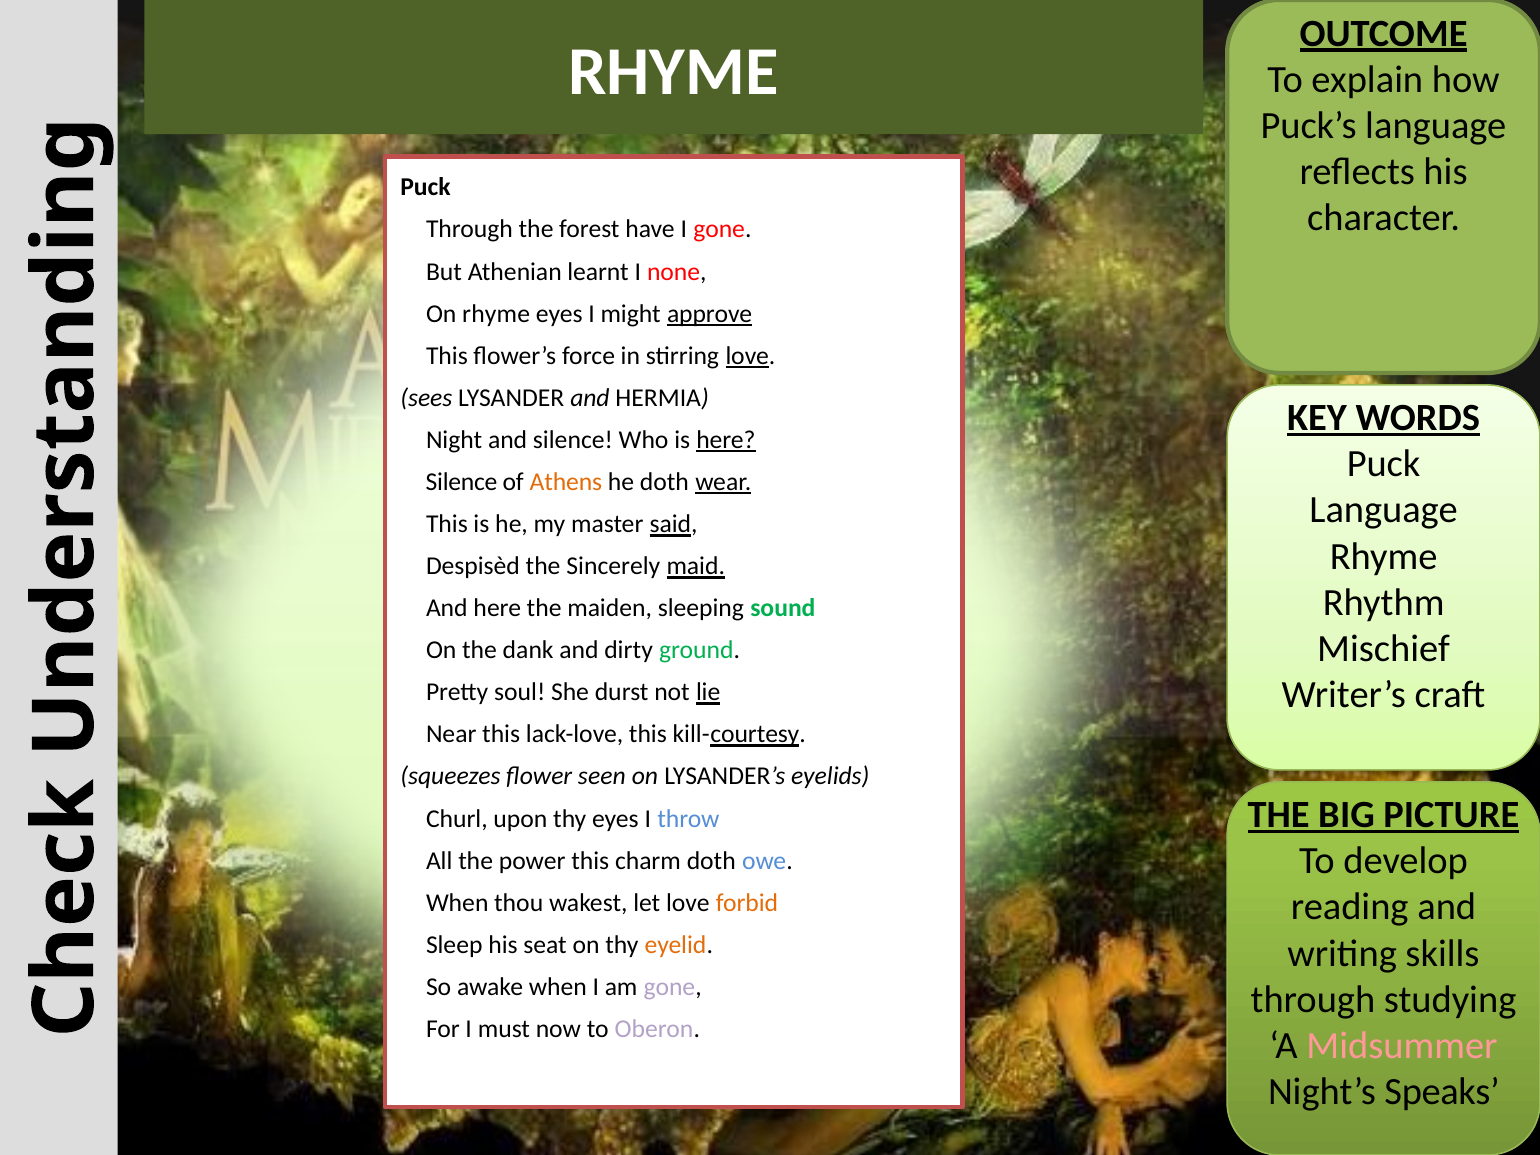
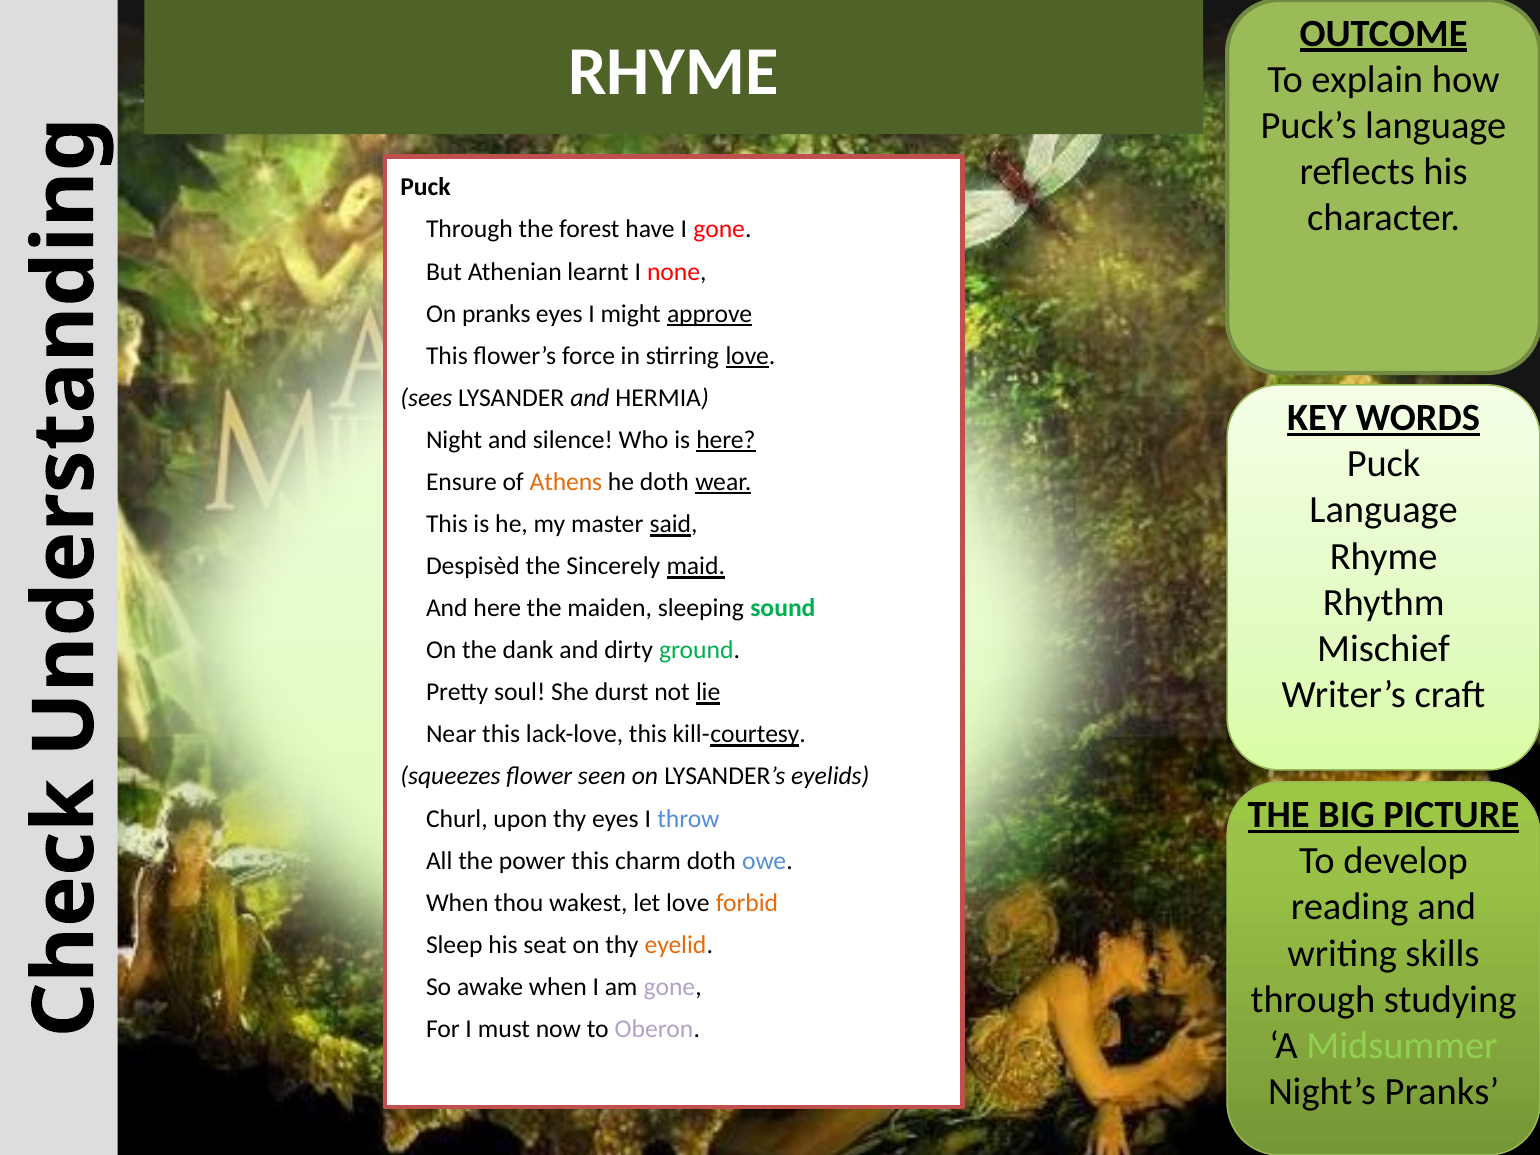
On rhyme: rhyme -> pranks
Silence at (462, 482): Silence -> Ensure
Midsummer colour: pink -> light green
Night’s Speaks: Speaks -> Pranks
